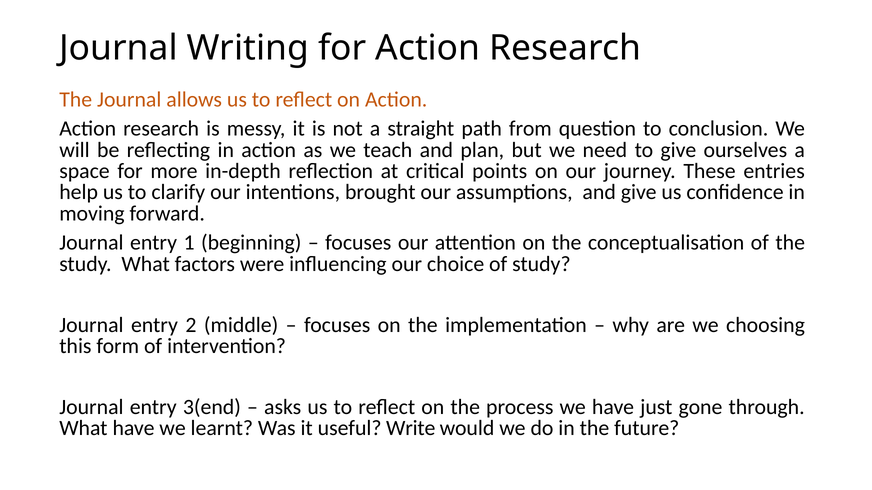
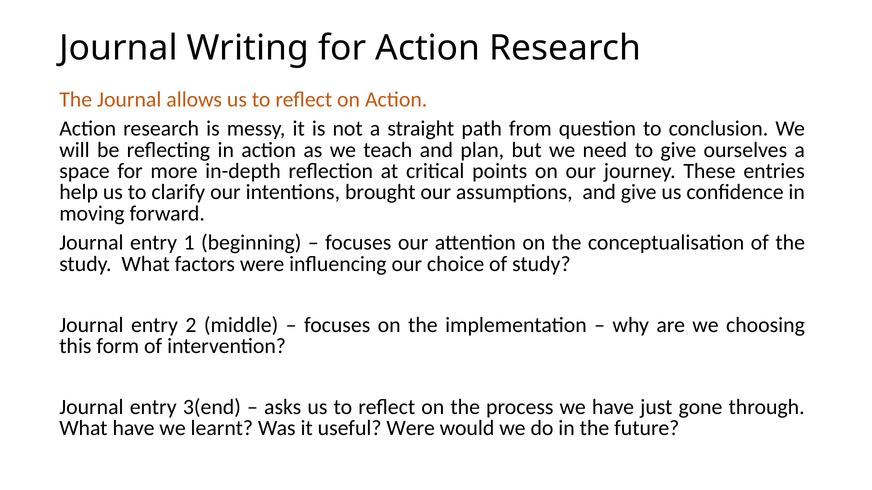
useful Write: Write -> Were
